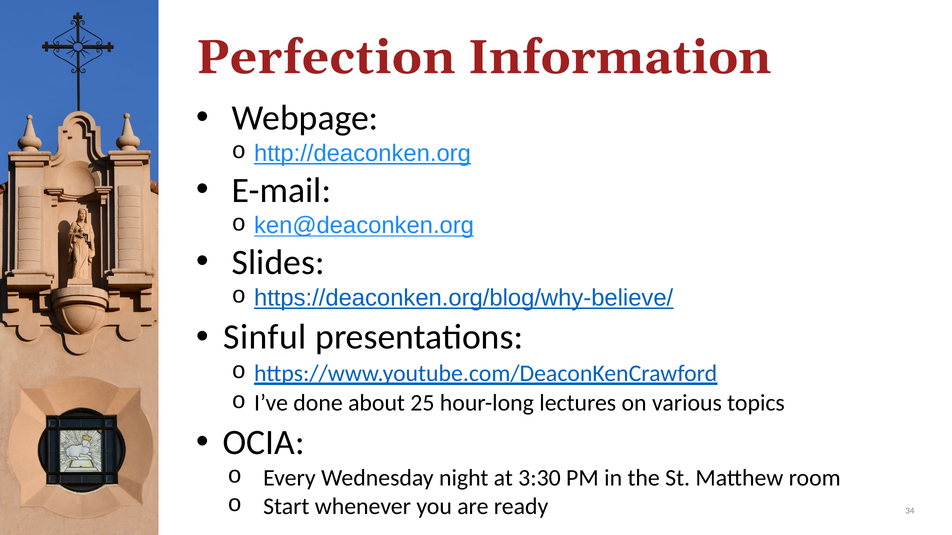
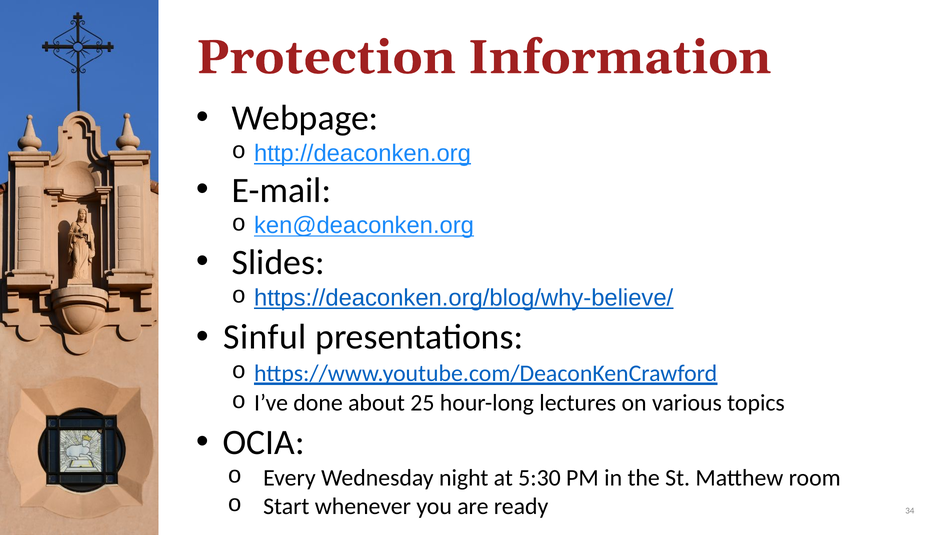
Perfection: Perfection -> Protection
3:30: 3:30 -> 5:30
